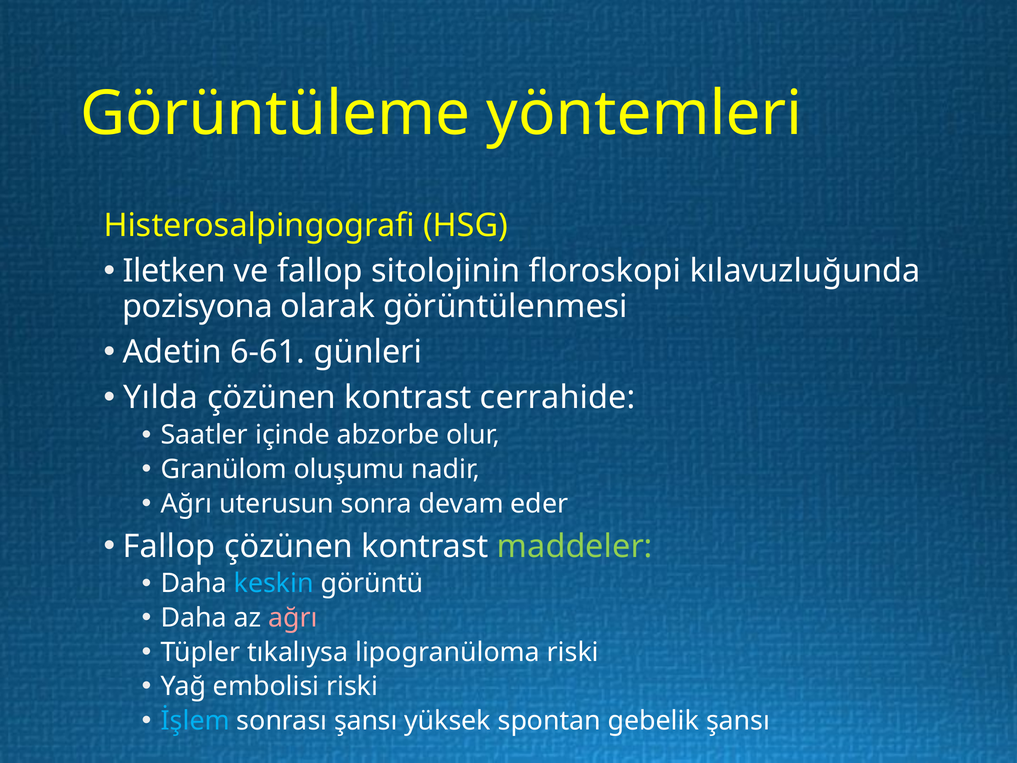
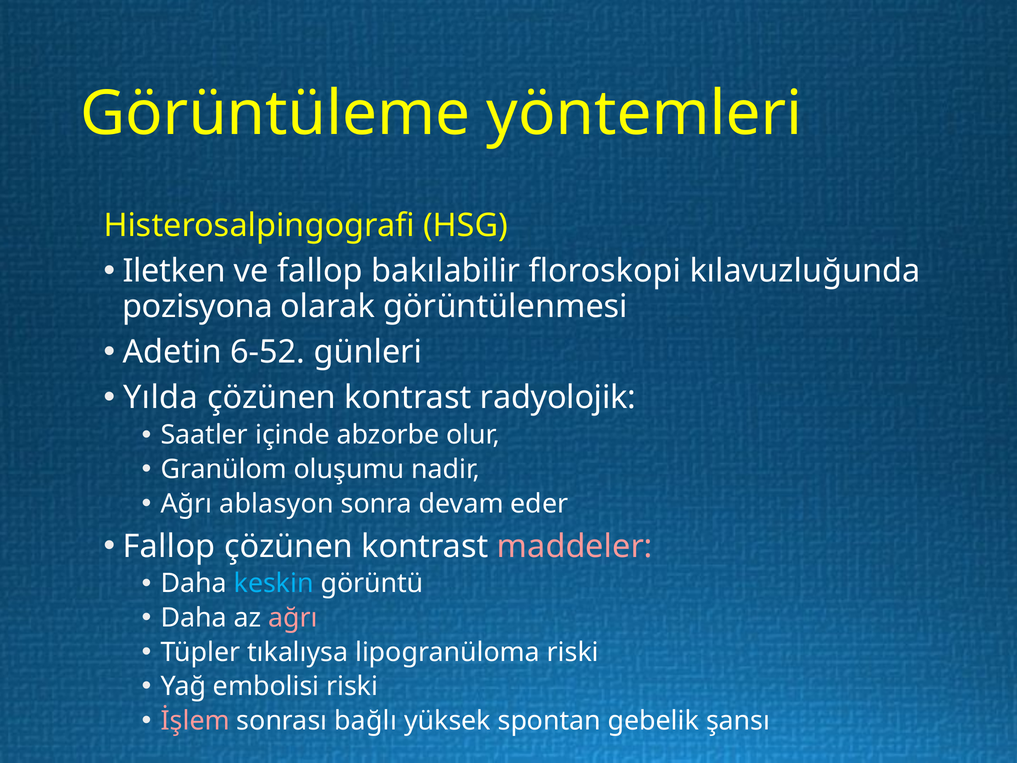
sitolojinin: sitolojinin -> bakılabilir
6-61: 6-61 -> 6-52
cerrahide: cerrahide -> radyolojik
uterusun: uterusun -> ablasyon
maddeler colour: light green -> pink
İşlem colour: light blue -> pink
sonrası şansı: şansı -> bağlı
